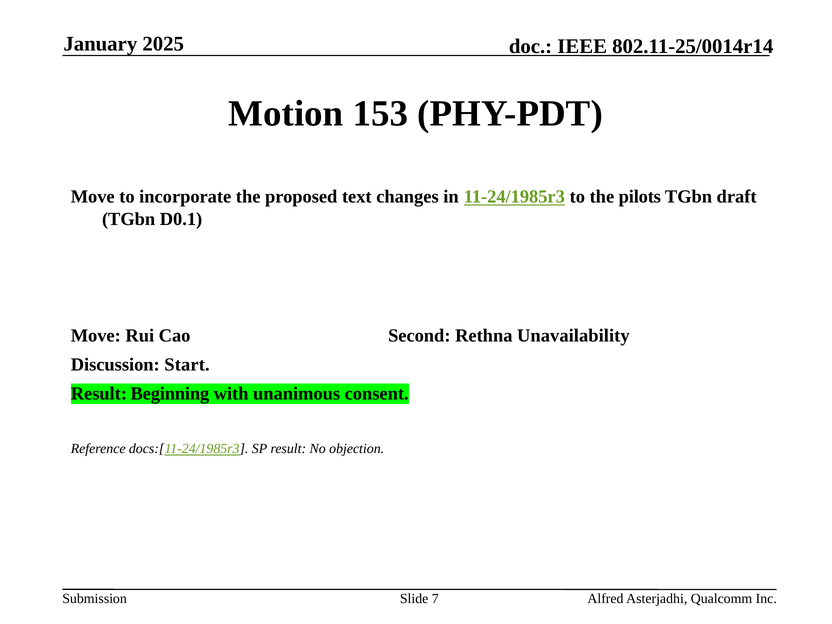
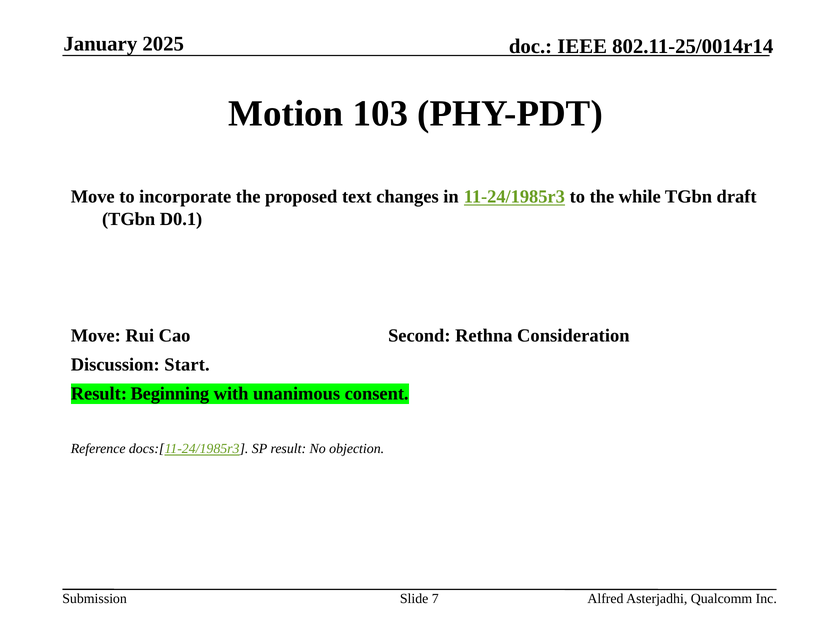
153: 153 -> 103
pilots: pilots -> while
Unavailability: Unavailability -> Consideration
